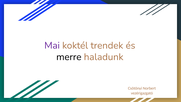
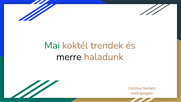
Mai colour: purple -> green
